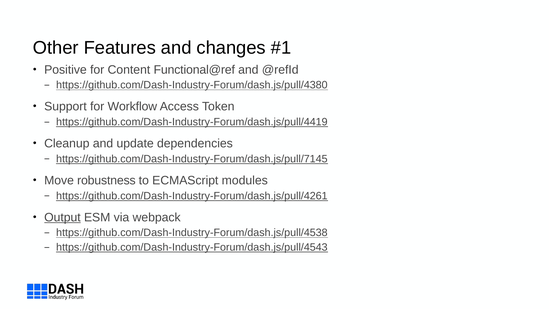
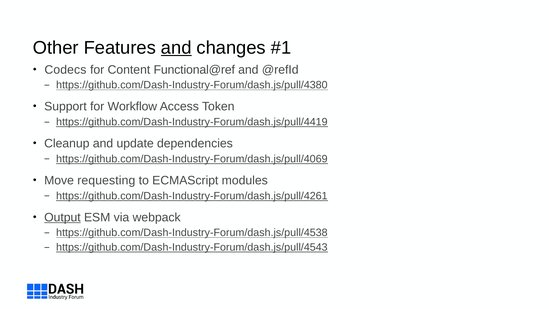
and at (176, 48) underline: none -> present
Positive: Positive -> Codecs
https://github.com/Dash-Industry-Forum/dash.js/pull/7145: https://github.com/Dash-Industry-Forum/dash.js/pull/7145 -> https://github.com/Dash-Industry-Forum/dash.js/pull/4069
robustness: robustness -> requesting
